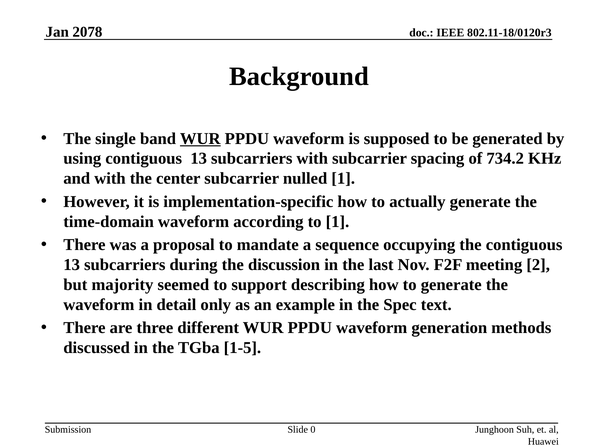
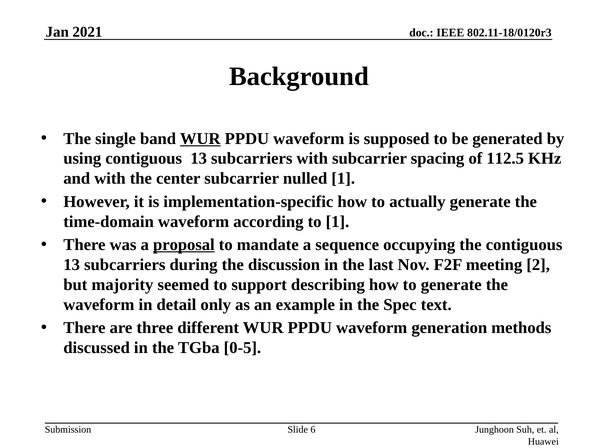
2078: 2078 -> 2021
734.2: 734.2 -> 112.5
proposal underline: none -> present
1-5: 1-5 -> 0-5
0: 0 -> 6
